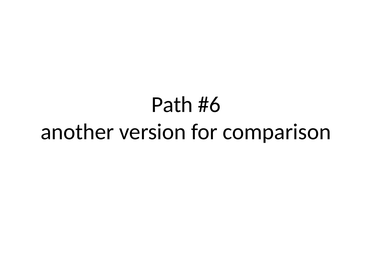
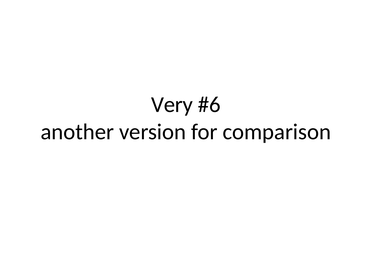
Path: Path -> Very
